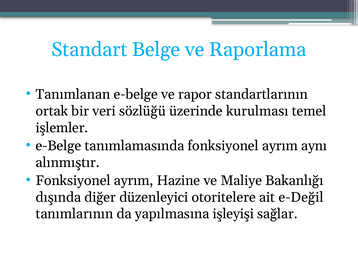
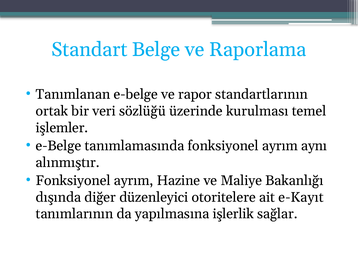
e-Değil: e-Değil -> e-Kayıt
işleyişi: işleyişi -> işlerlik
